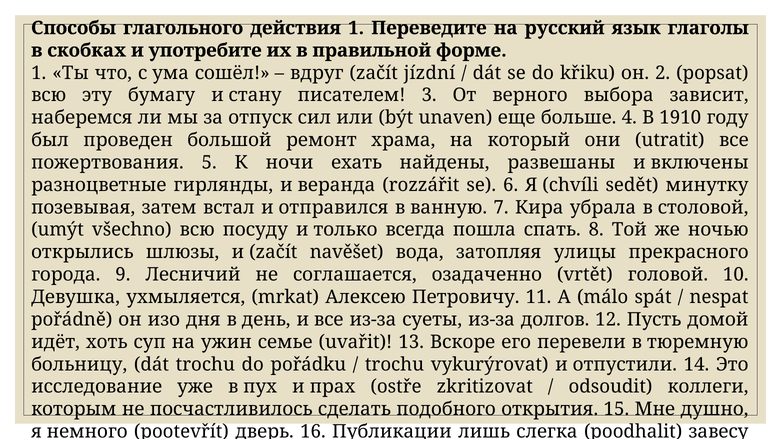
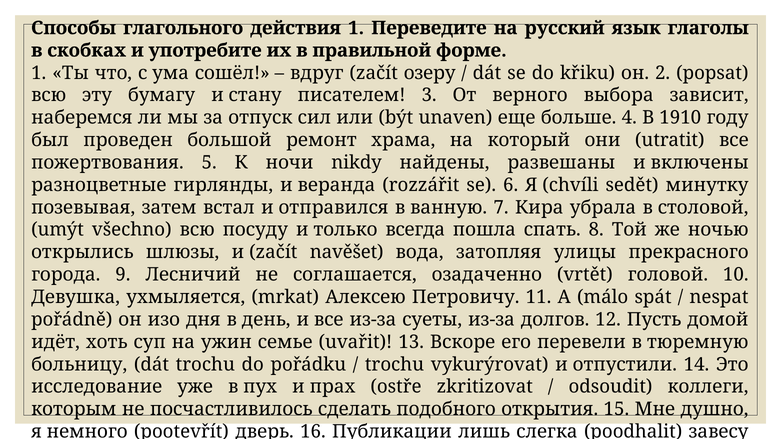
jízdní: jízdní -> озеру
ехать: ехать -> nikdy
